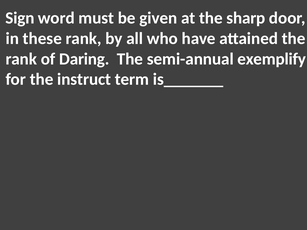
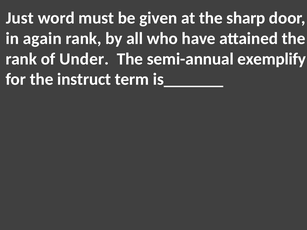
Sign: Sign -> Just
these: these -> again
Daring: Daring -> Under
